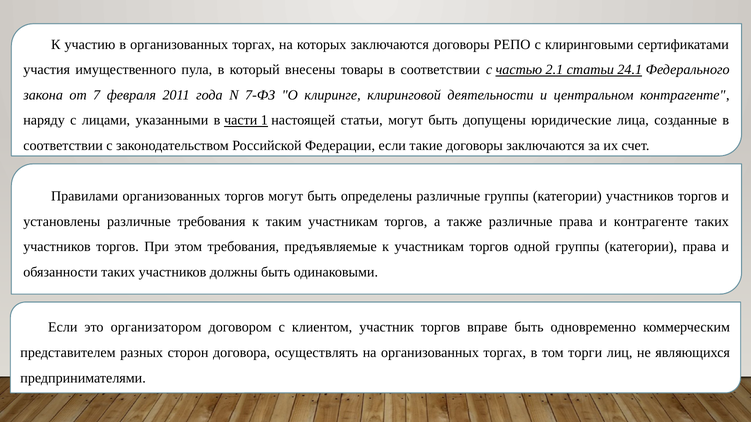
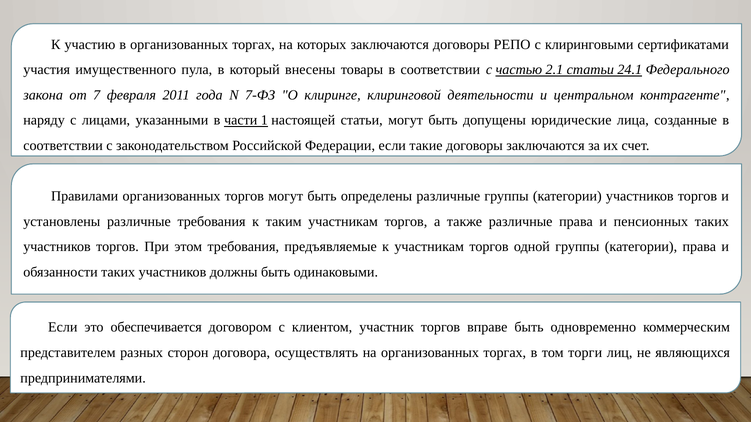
и контрагенте: контрагенте -> пенсионных
организатором: организатором -> обеспечивается
